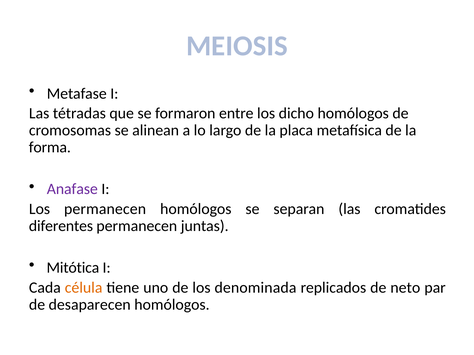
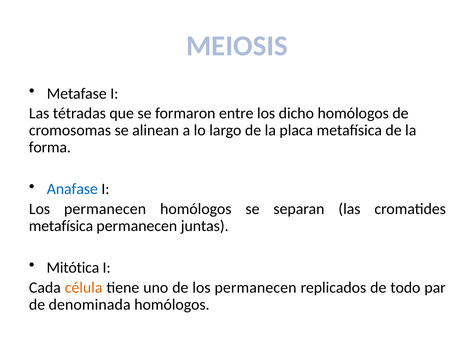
Anafase colour: purple -> blue
diferentes at (61, 226): diferentes -> metafísica
de los denominada: denominada -> permanecen
neto: neto -> todo
desaparecen: desaparecen -> denominada
